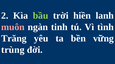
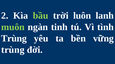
hiền: hiền -> luôn
muôn colour: pink -> light green
Trăng at (14, 39): Trăng -> Trùng
